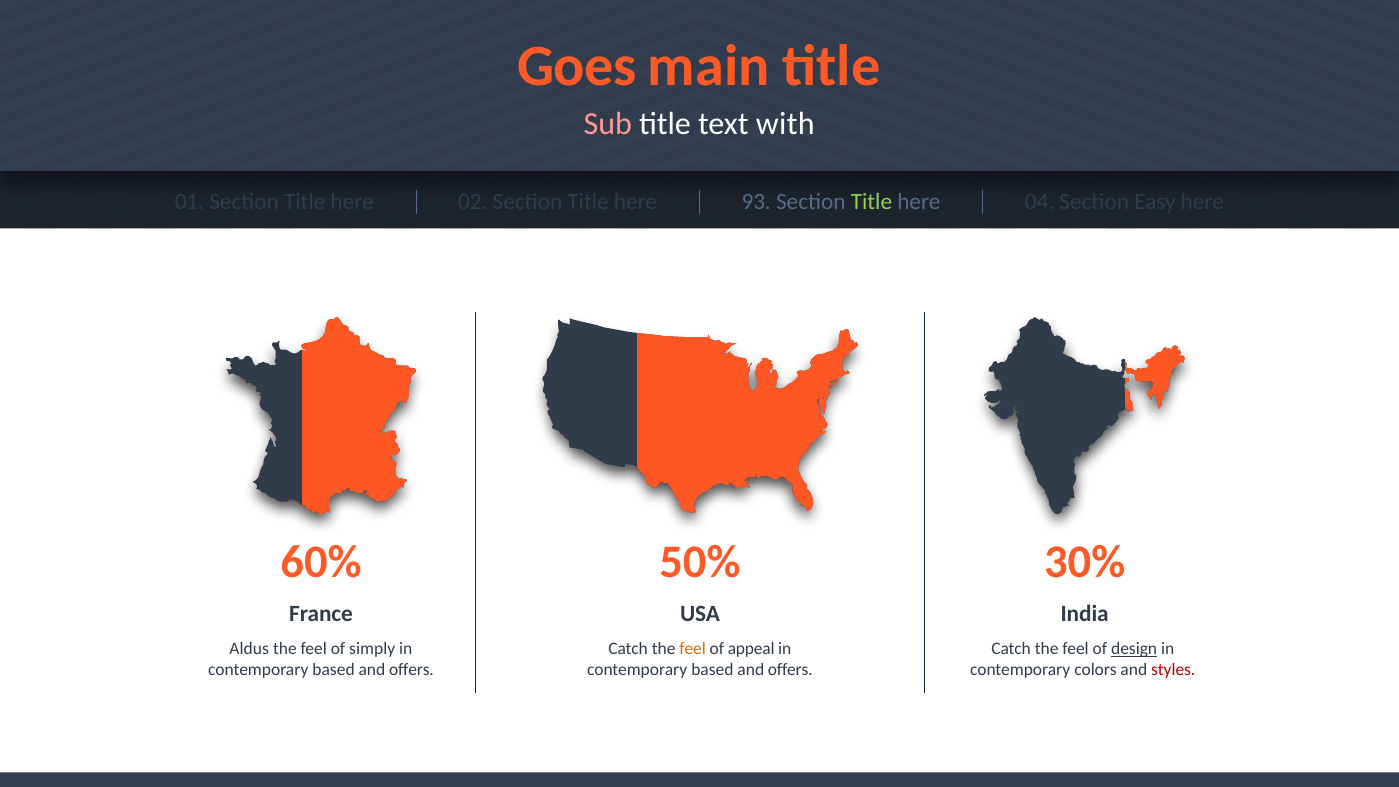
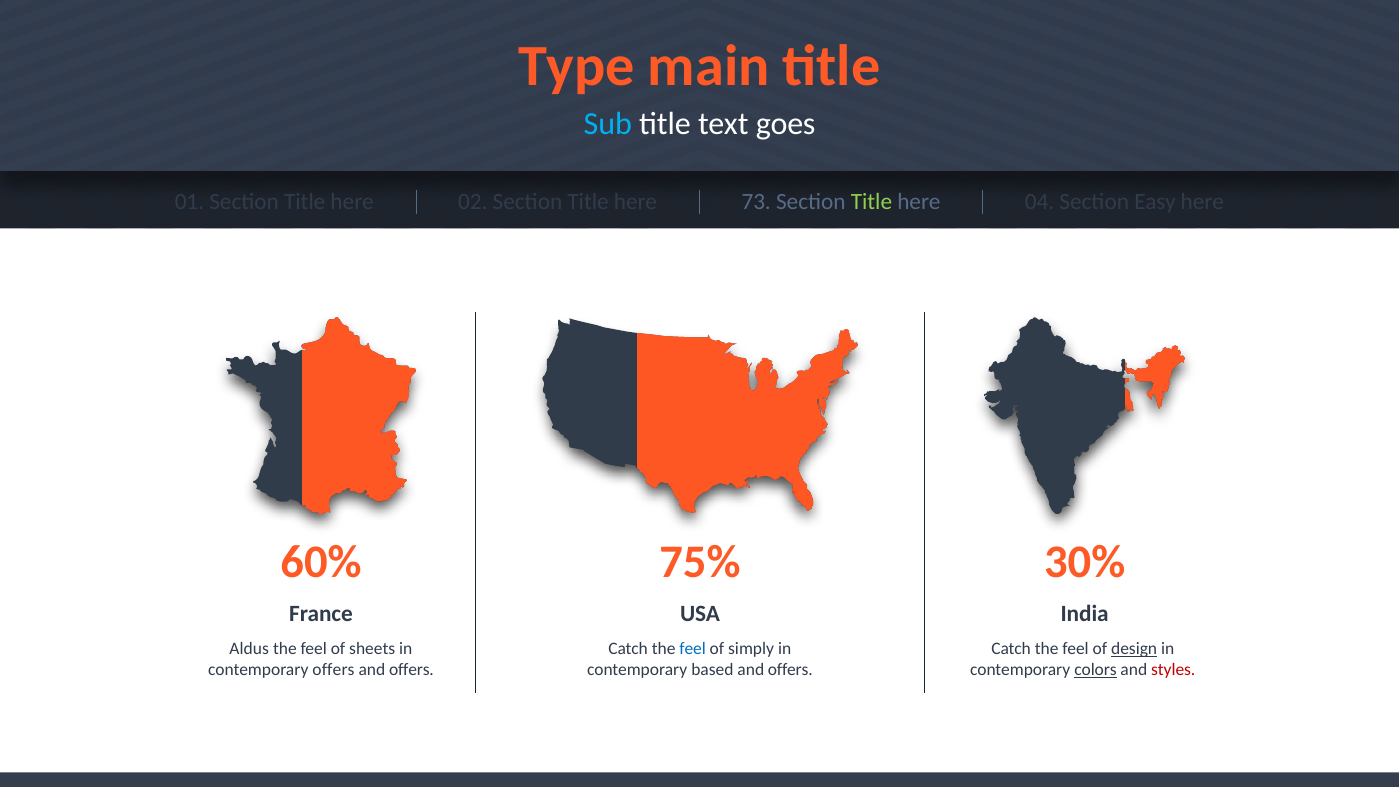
Goes: Goes -> Type
Sub colour: pink -> light blue
with: with -> goes
93: 93 -> 73
50%: 50% -> 75%
simply: simply -> sheets
feel at (693, 649) colour: orange -> blue
appeal: appeal -> simply
based at (334, 670): based -> offers
colors underline: none -> present
